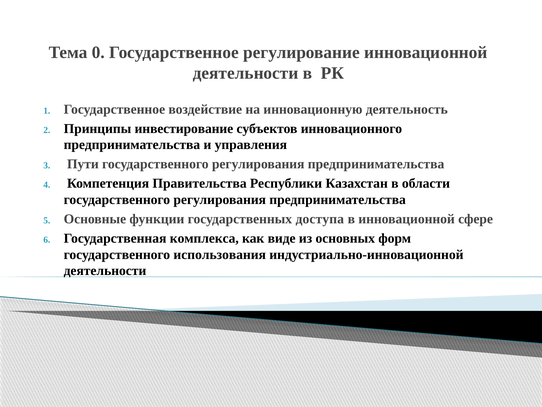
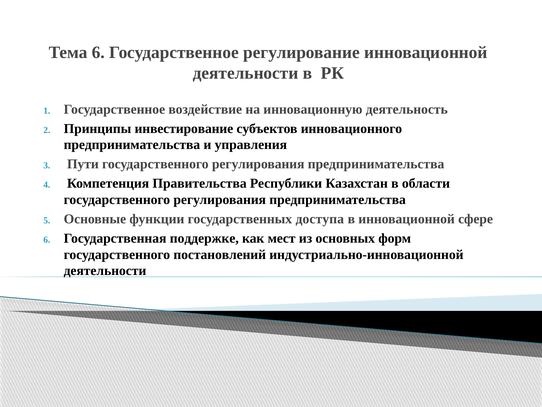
Тема 0: 0 -> 6
комплекса: комплекса -> поддержке
виде: виде -> мест
использования: использования -> постановлений
